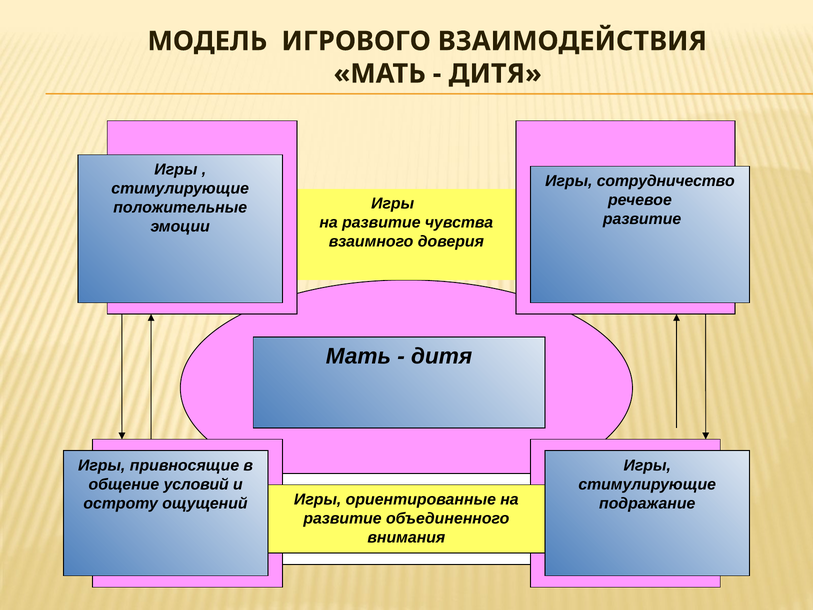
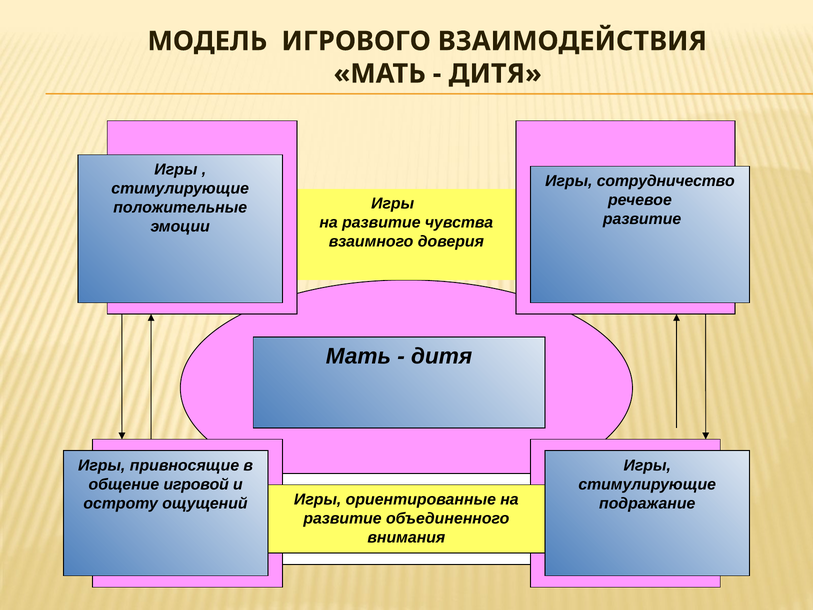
условий: условий -> игровой
